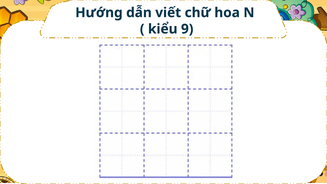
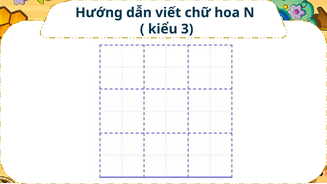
9: 9 -> 3
